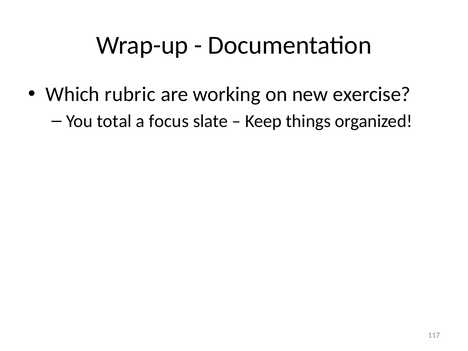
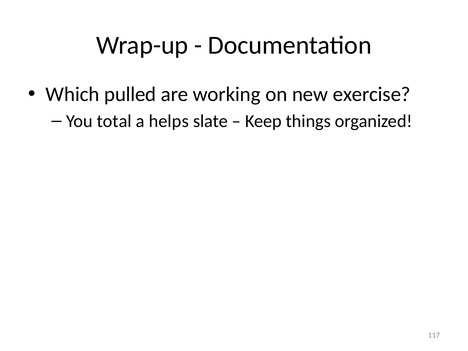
rubric: rubric -> pulled
focus: focus -> helps
